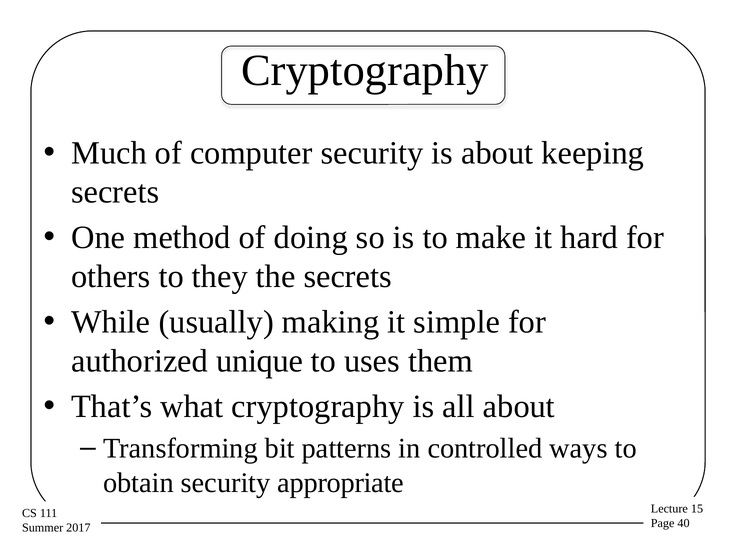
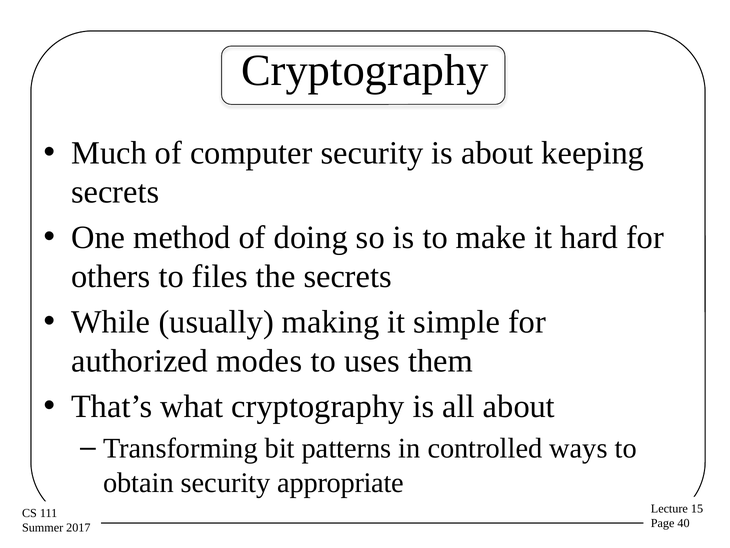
they: they -> files
unique: unique -> modes
